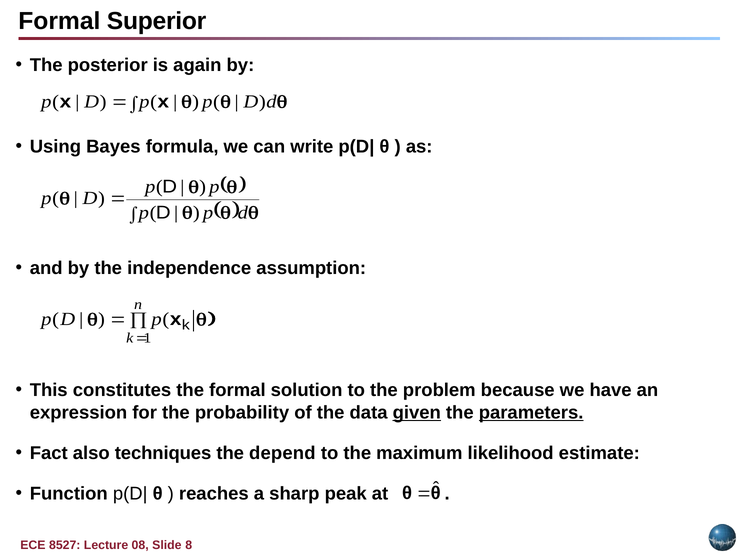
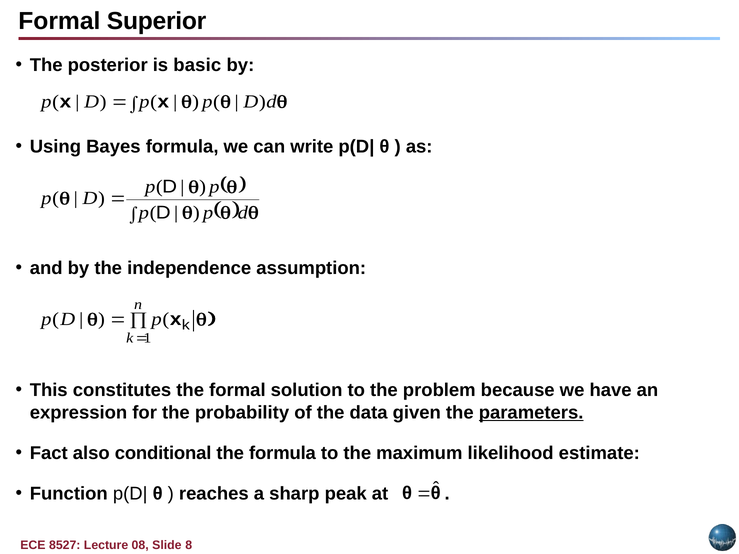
again: again -> basic
given underline: present -> none
techniques: techniques -> conditional
the depend: depend -> formula
